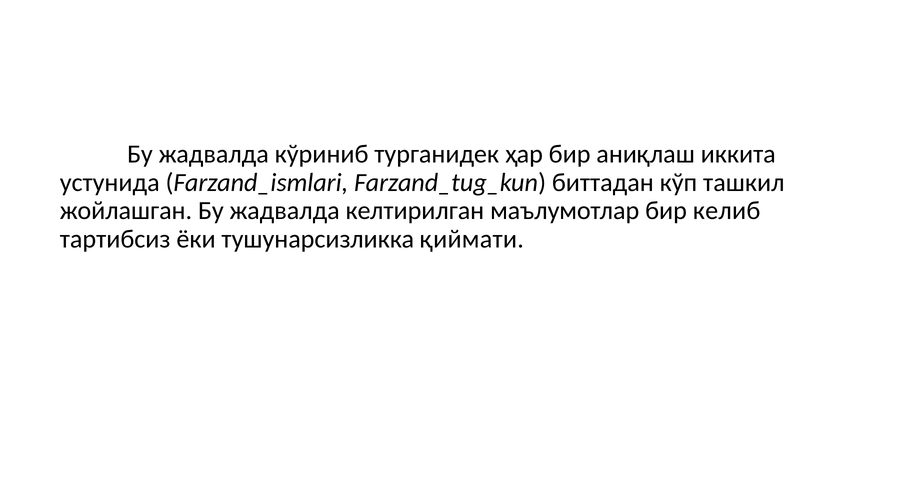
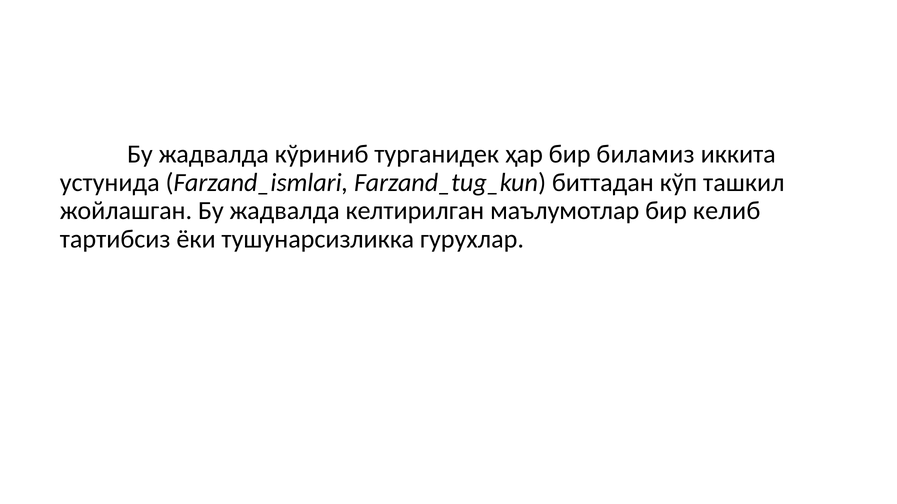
аниқлаш: аниқлаш -> биламиз
қиймати: қиймати -> гурухлар
